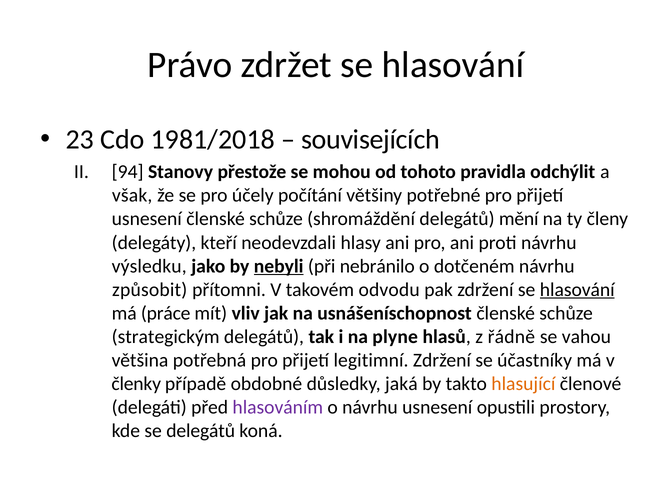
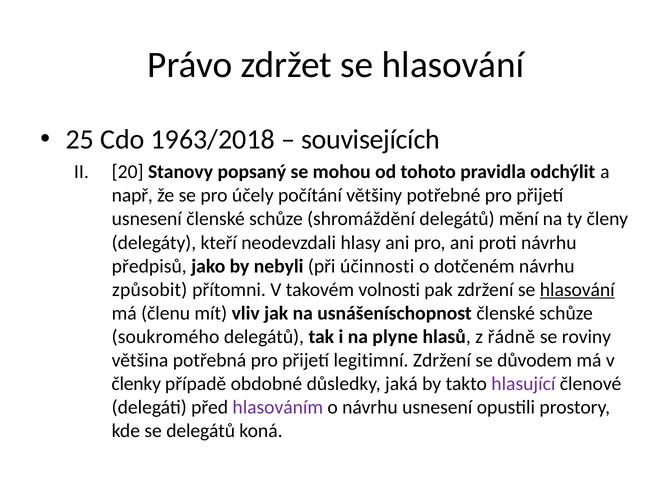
23: 23 -> 25
1981/2018: 1981/2018 -> 1963/2018
94: 94 -> 20
přestože: přestože -> popsaný
však: však -> např
výsledku: výsledku -> předpisů
nebyli underline: present -> none
nebránilo: nebránilo -> účinnosti
odvodu: odvodu -> volnosti
práce: práce -> členu
strategickým: strategickým -> soukromého
vahou: vahou -> roviny
účastníky: účastníky -> důvodem
hlasující colour: orange -> purple
